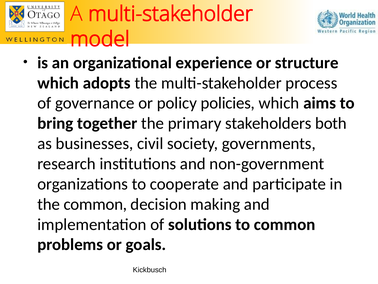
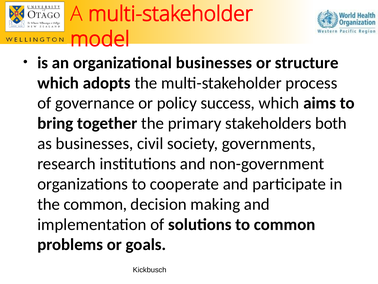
organizational experience: experience -> businesses
policies: policies -> success
